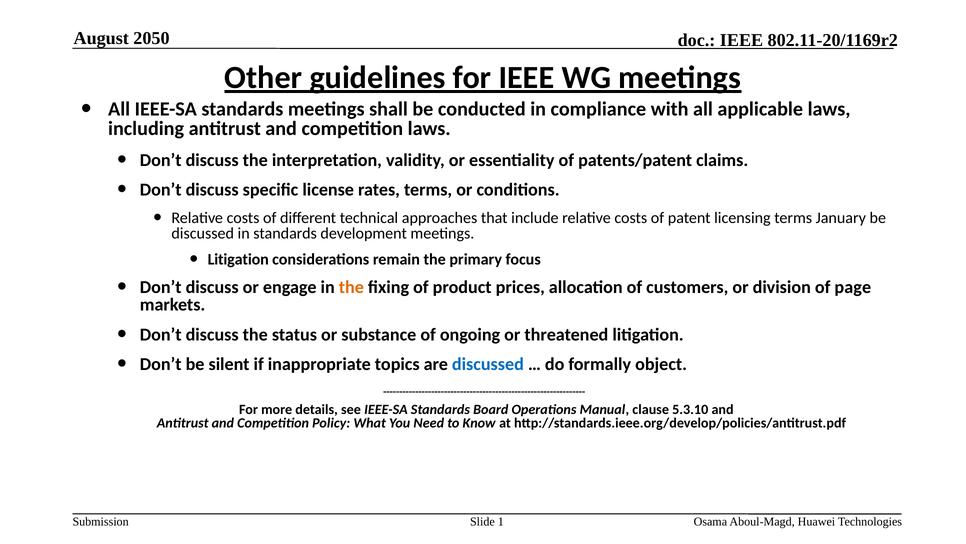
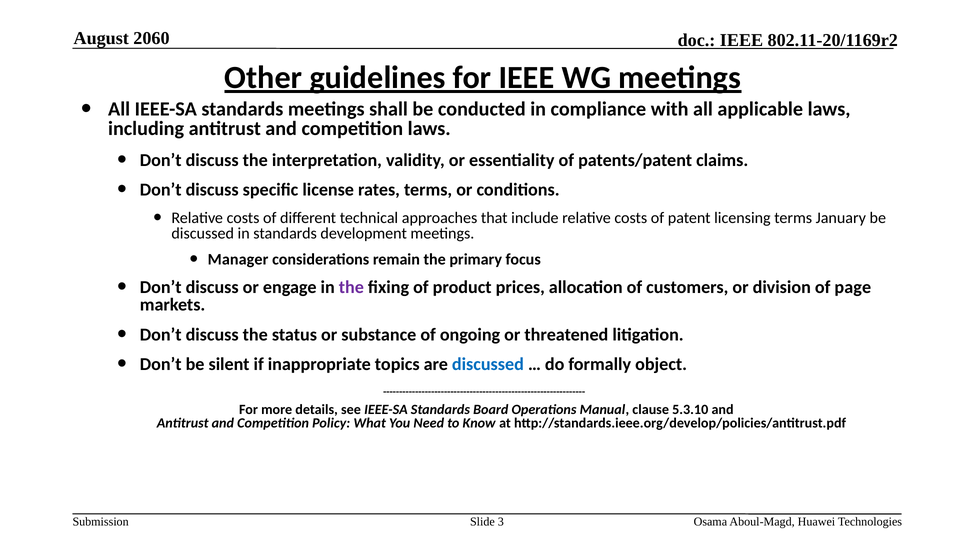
2050: 2050 -> 2060
Litigation at (238, 259): Litigation -> Manager
the at (351, 287) colour: orange -> purple
1: 1 -> 3
